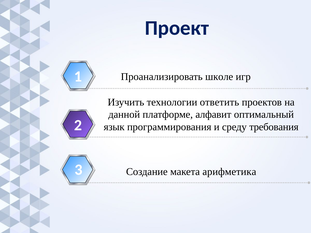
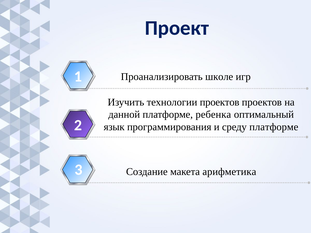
технологии ответить: ответить -> проектов
алфавит: алфавит -> ребенка
среду требования: требования -> платформе
